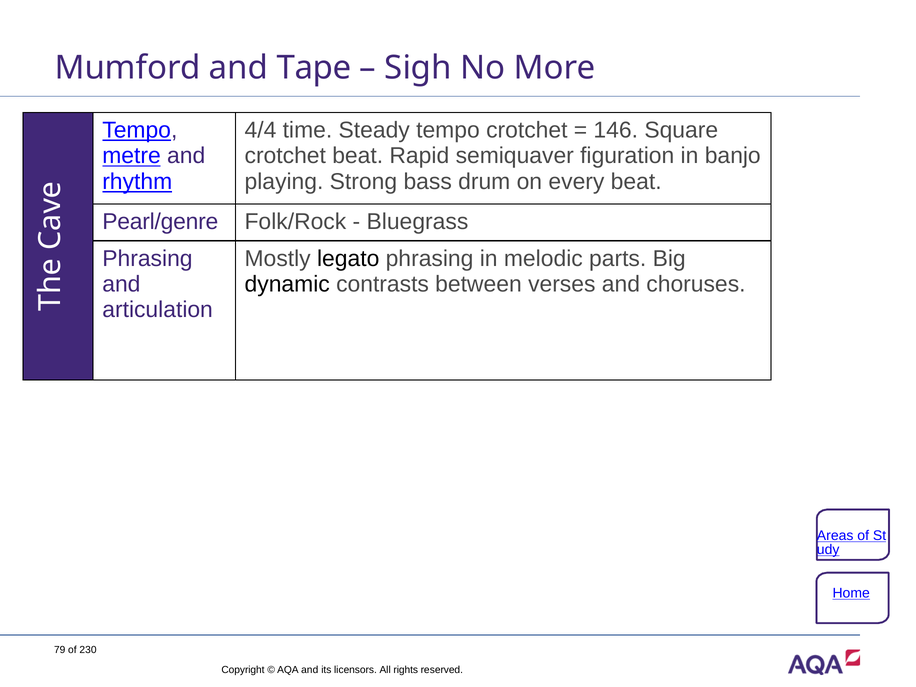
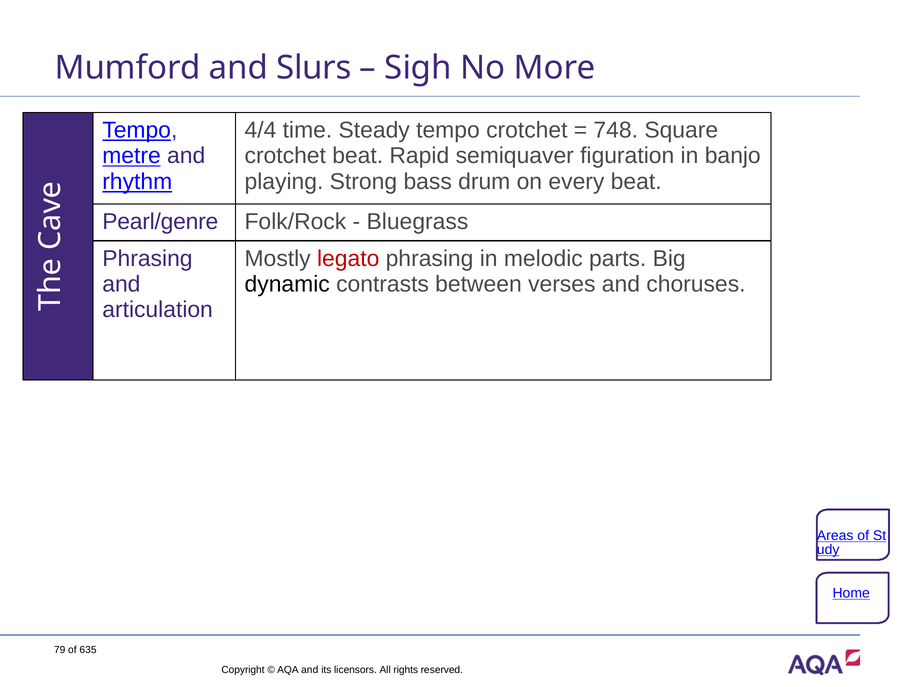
Tape: Tape -> Slurs
146: 146 -> 748
legato colour: black -> red
230: 230 -> 635
